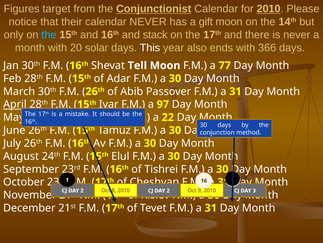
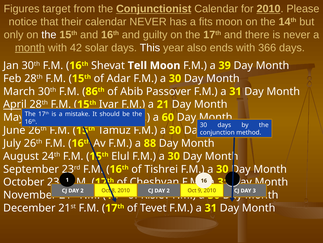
gift: gift -> fits
the at (49, 35) colour: light blue -> white
stack: stack -> guilty
month at (30, 48) underline: none -> present
20: 20 -> 42
77: 77 -> 39
26: 26 -> 86
97: 97 -> 21
22: 22 -> 60
30 at (150, 143): 30 -> 88
